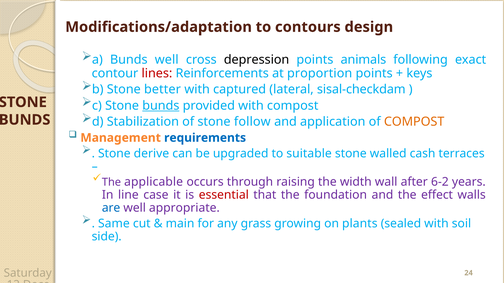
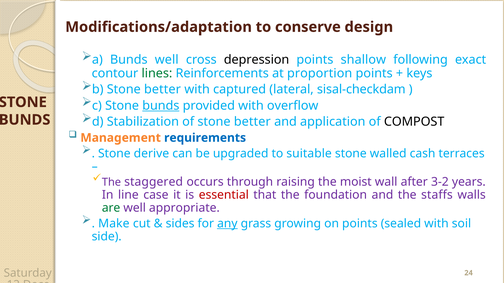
contours: contours -> conserve
animals: animals -> shallow
lines colour: red -> green
with compost: compost -> overflow
of stone follow: follow -> better
COMPOST at (414, 122) colour: orange -> black
applicable: applicable -> staggered
width: width -> moist
6-2: 6-2 -> 3-2
effect: effect -> staffs
are colour: blue -> green
Same: Same -> Make
main: main -> sides
any underline: none -> present
on plants: plants -> points
